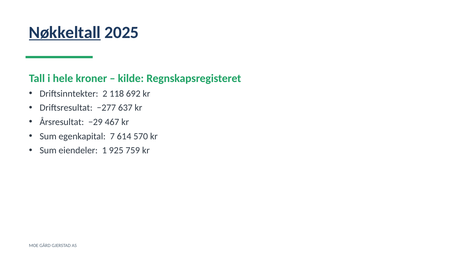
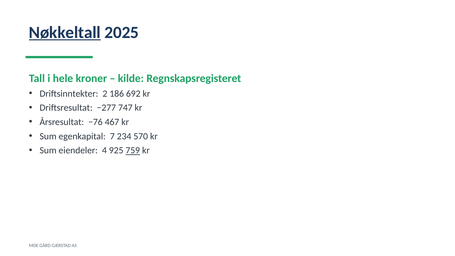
118: 118 -> 186
637: 637 -> 747
−29: −29 -> −76
614: 614 -> 234
1: 1 -> 4
759 underline: none -> present
